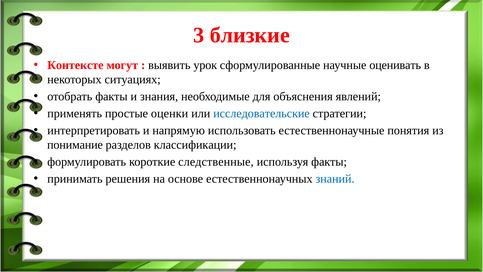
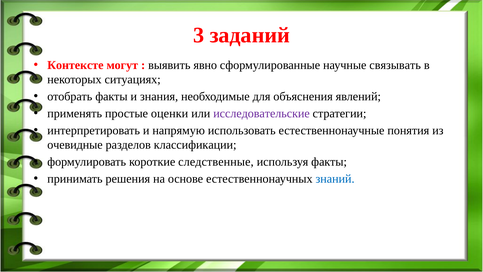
близкие: близкие -> заданий
урок: урок -> явно
оценивать: оценивать -> связывать
исследовательские colour: blue -> purple
понимание: понимание -> очевидные
